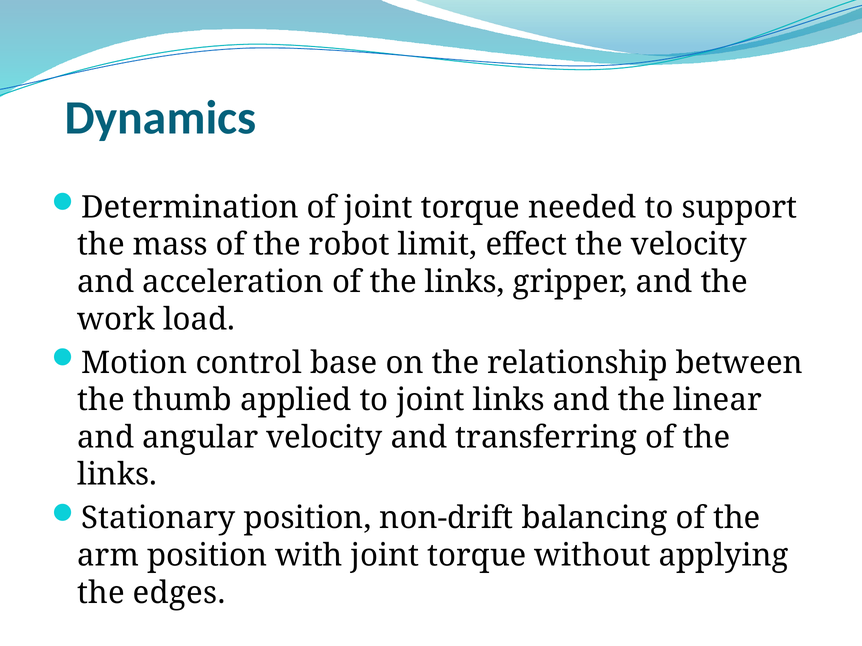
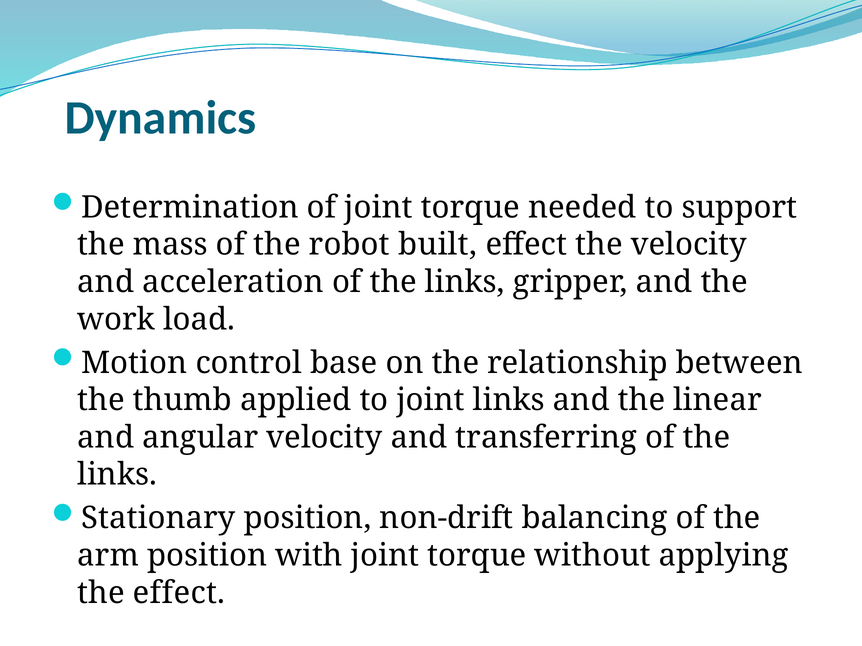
limit: limit -> built
the edges: edges -> effect
